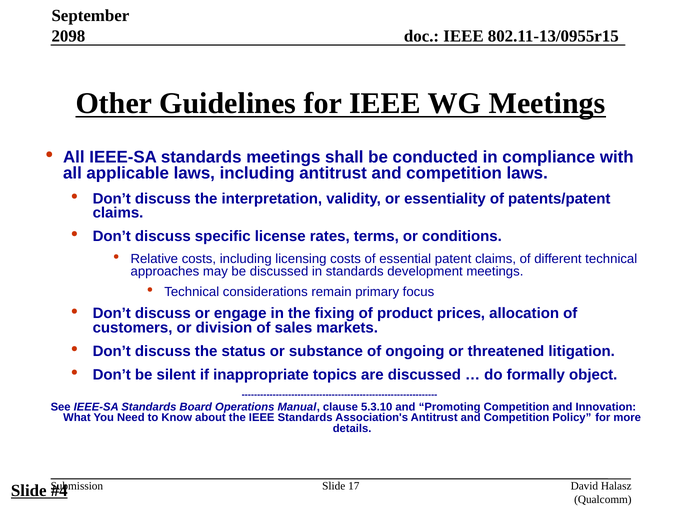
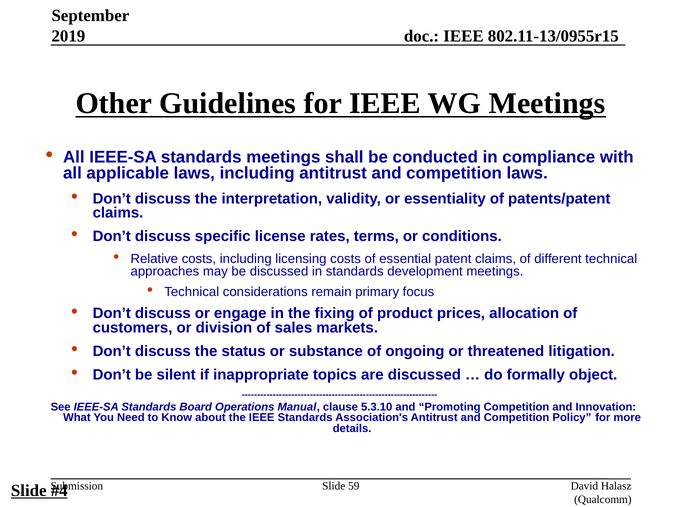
2098: 2098 -> 2019
17: 17 -> 59
